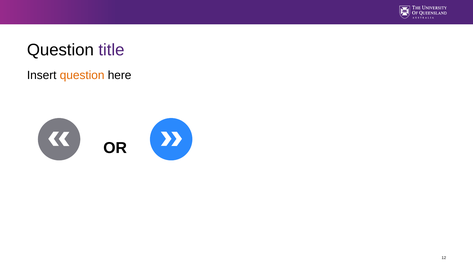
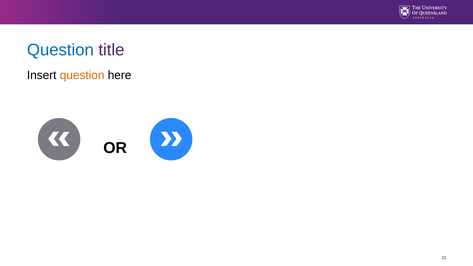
Question at (60, 50) colour: black -> blue
